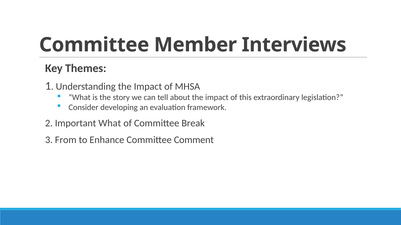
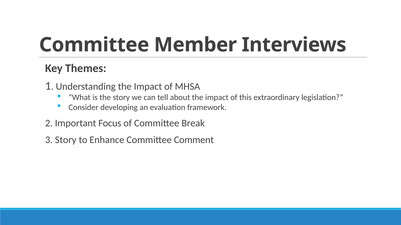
Important What: What -> Focus
3 From: From -> Story
